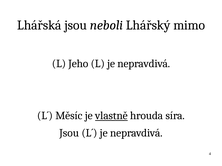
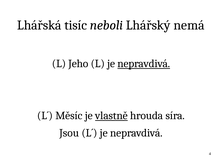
Lhářská jsou: jsou -> tisíc
mimo: mimo -> nemá
nepravdivá at (144, 64) underline: none -> present
